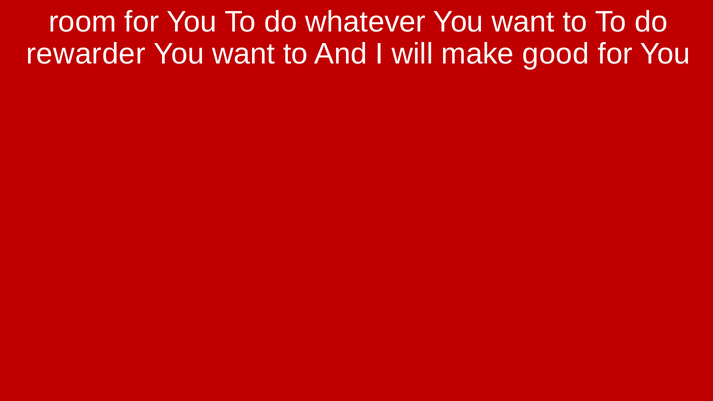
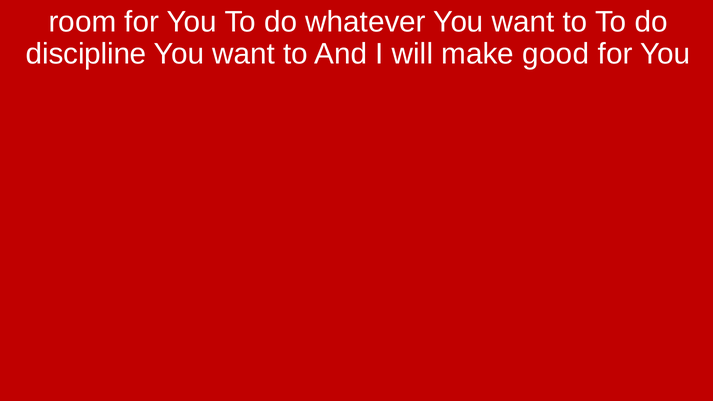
rewarder: rewarder -> discipline
